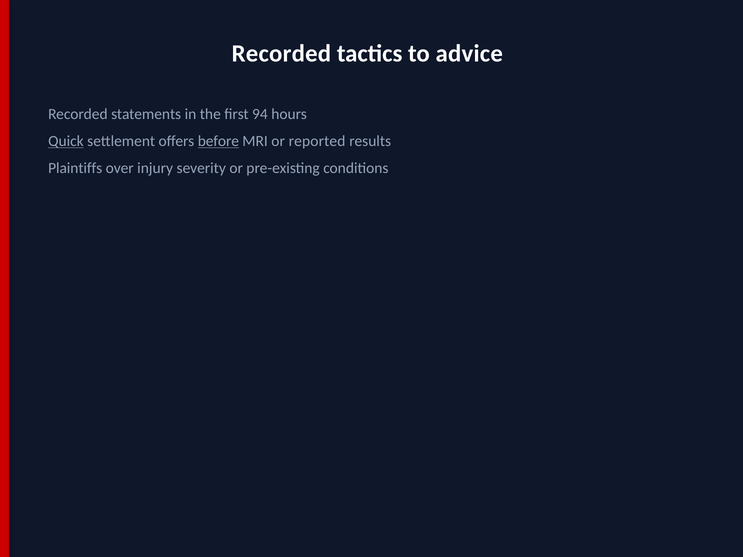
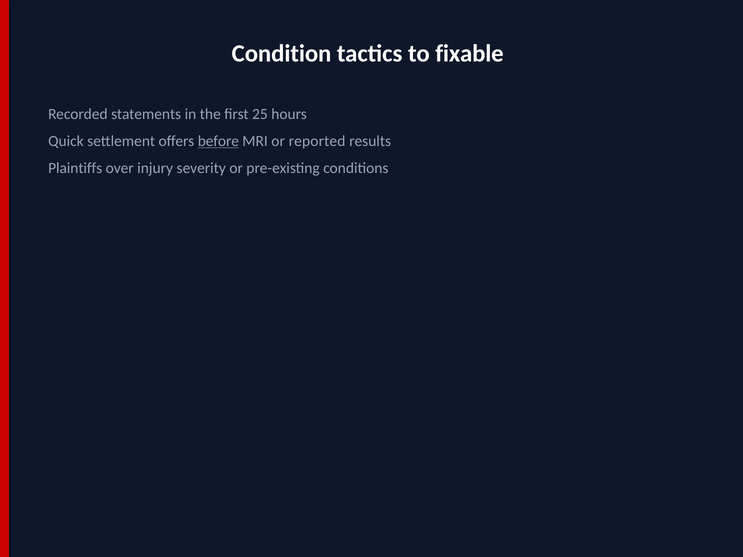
Recorded at (281, 54): Recorded -> Condition
advice: advice -> fixable
94: 94 -> 25
Quick underline: present -> none
